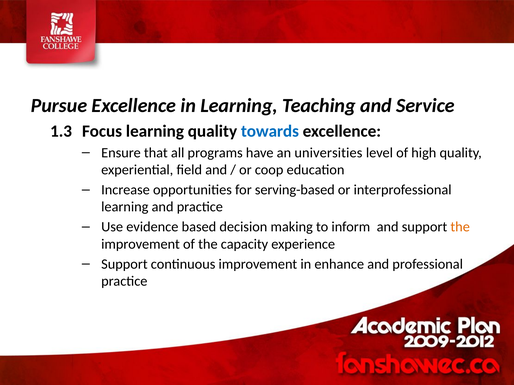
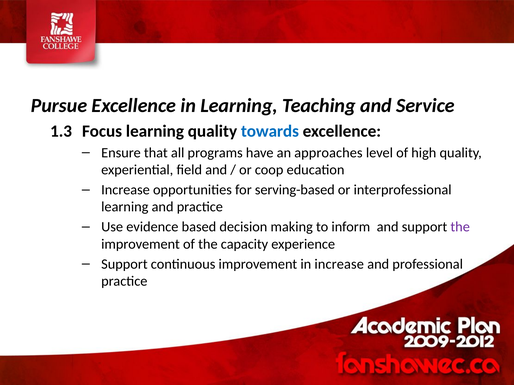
universities: universities -> approaches
the at (460, 227) colour: orange -> purple
in enhance: enhance -> increase
